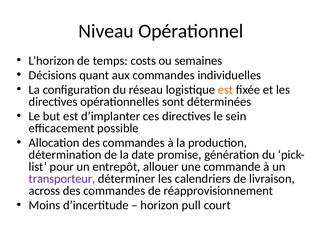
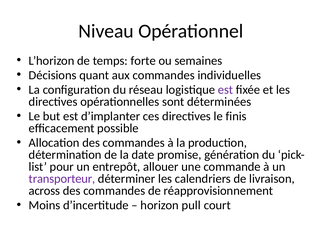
costs: costs -> forte
est at (226, 90) colour: orange -> purple
sein: sein -> finis
